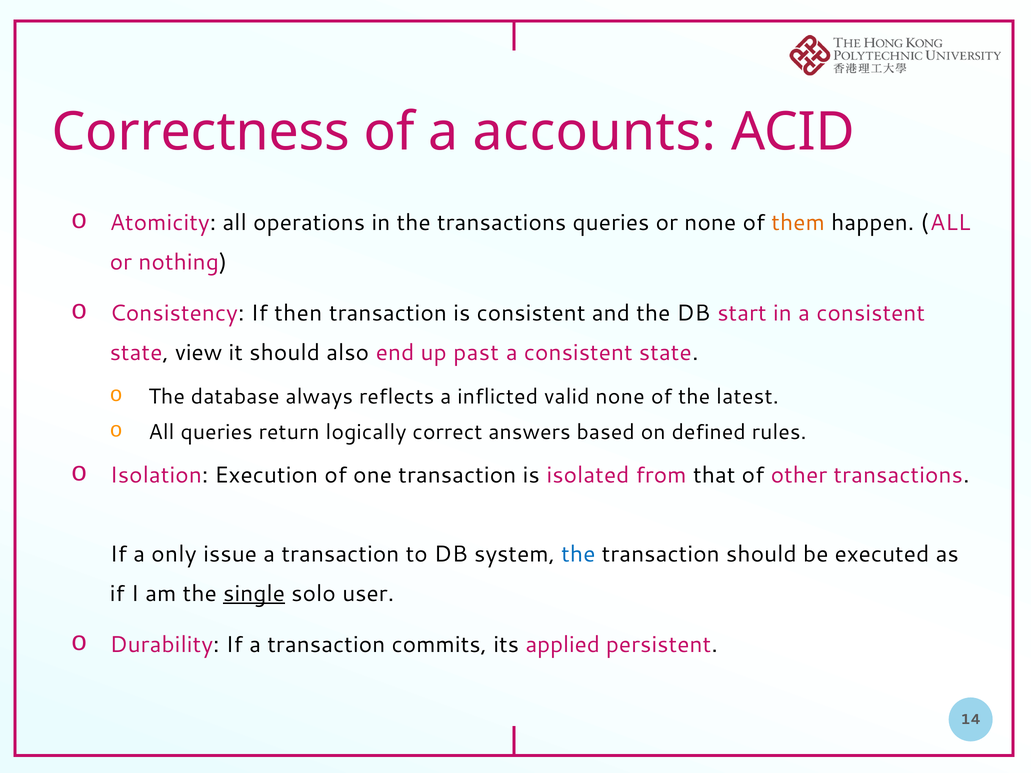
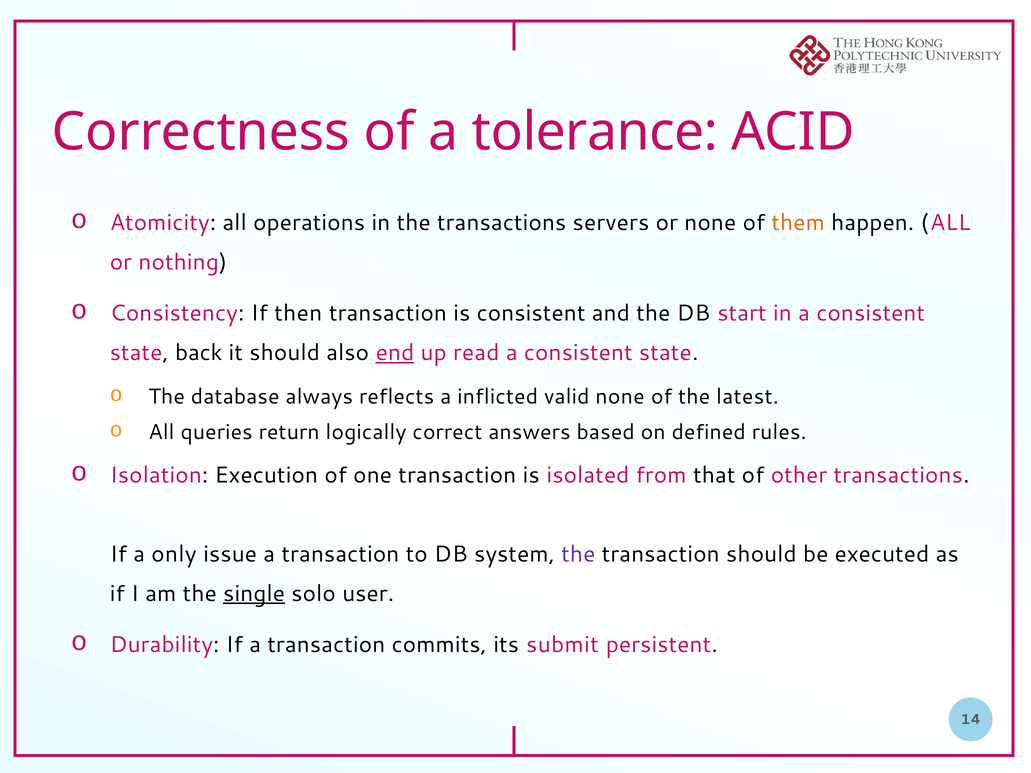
accounts: accounts -> tolerance
transactions queries: queries -> servers
view: view -> back
end underline: none -> present
past: past -> read
the at (578, 554) colour: blue -> purple
applied: applied -> submit
